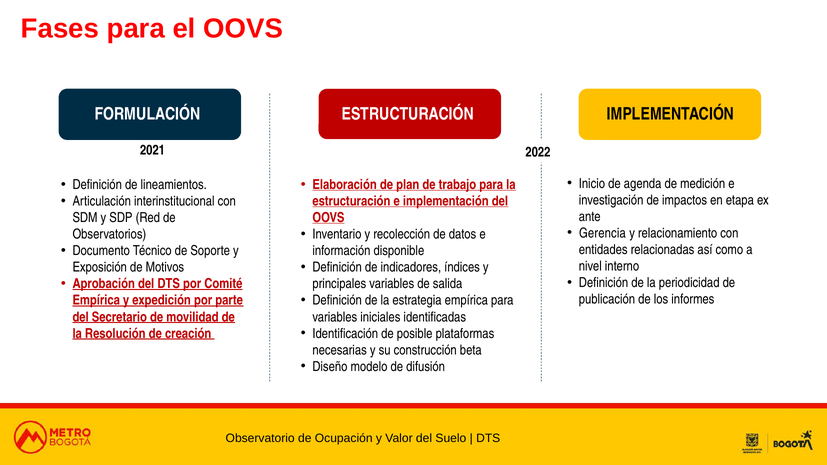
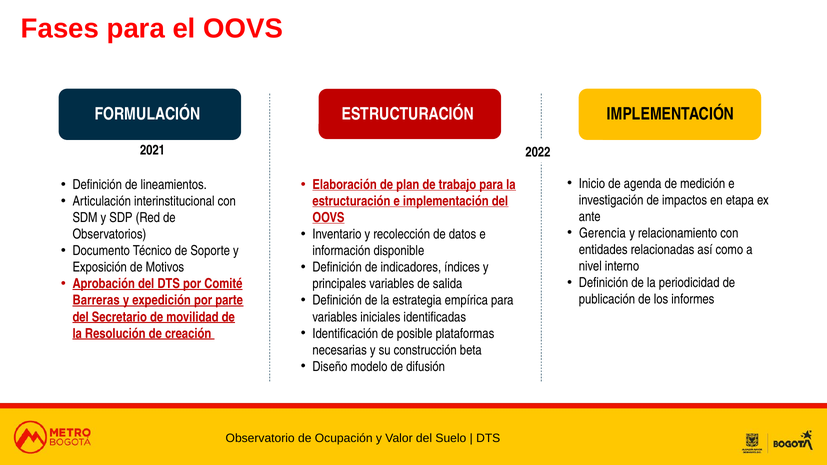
Empírica at (96, 301): Empírica -> Barreras
